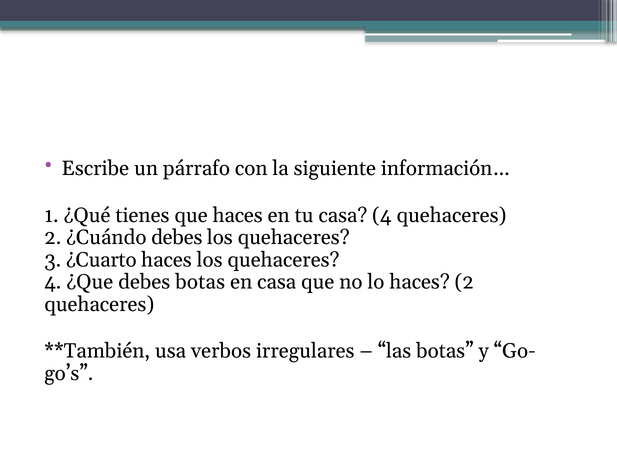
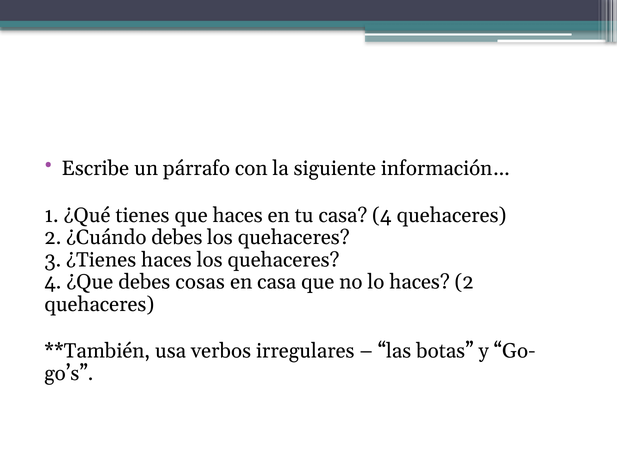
¿Cuarto: ¿Cuarto -> ¿Tienes
debes botas: botas -> cosas
